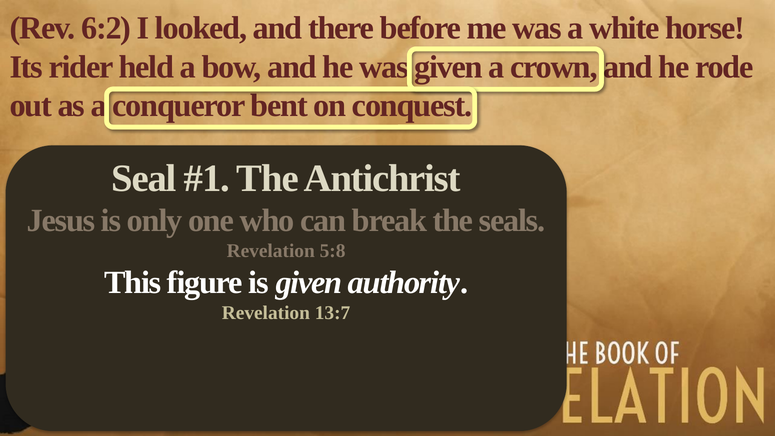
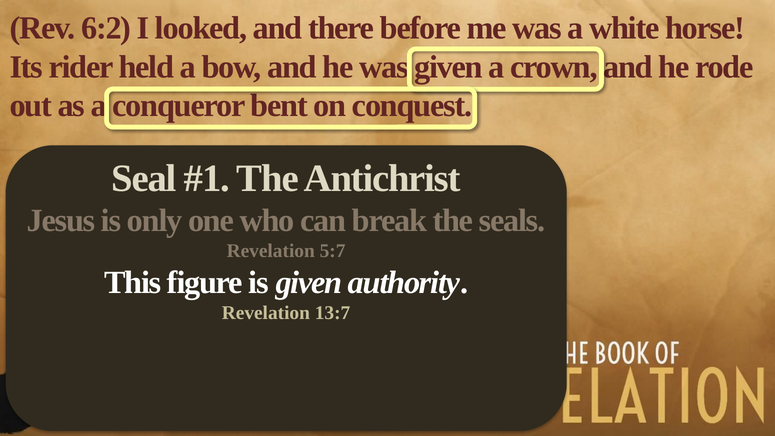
5:8: 5:8 -> 5:7
